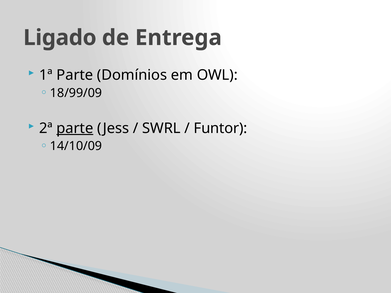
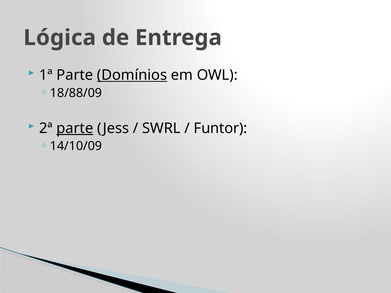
Ligado: Ligado -> Lógica
Domínios underline: none -> present
18/99/09: 18/99/09 -> 18/88/09
